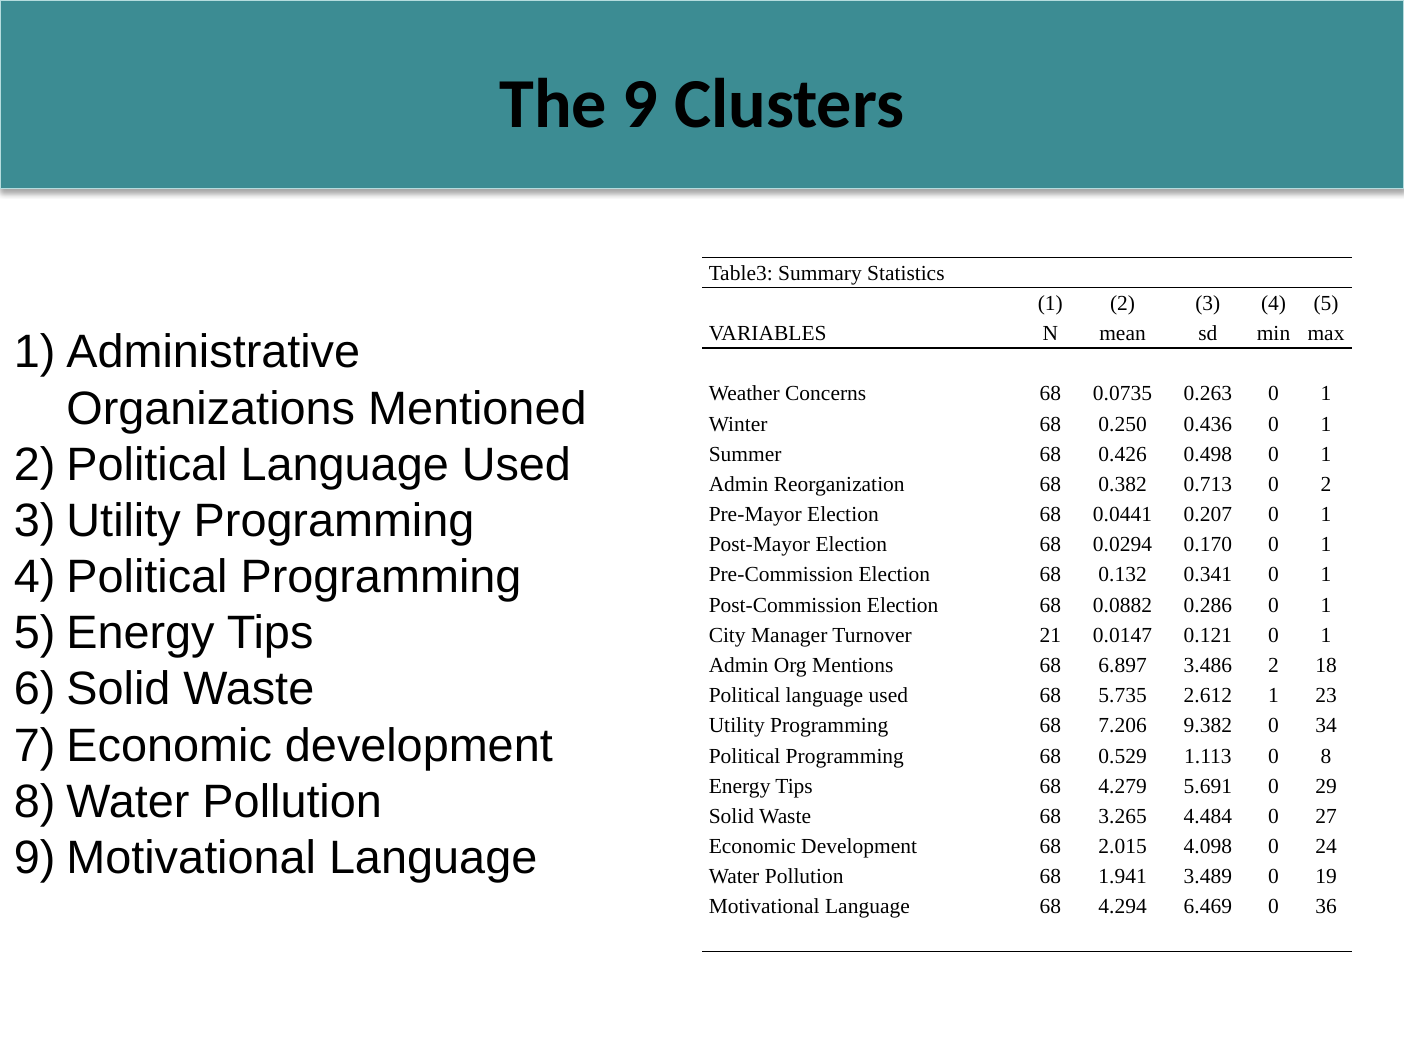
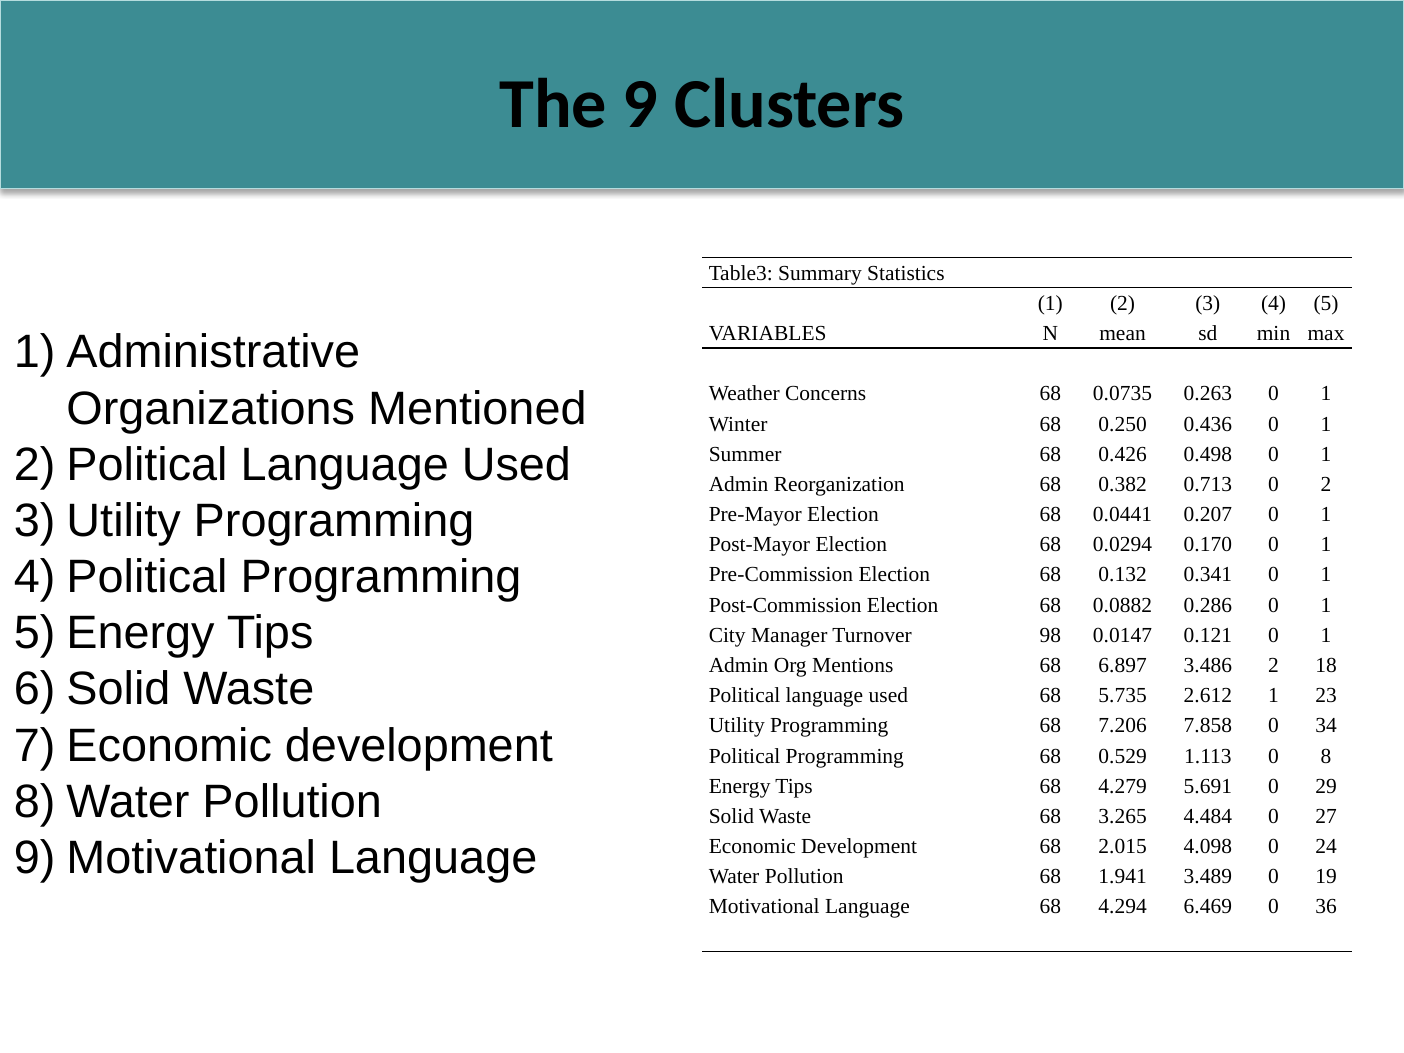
21: 21 -> 98
9.382: 9.382 -> 7.858
